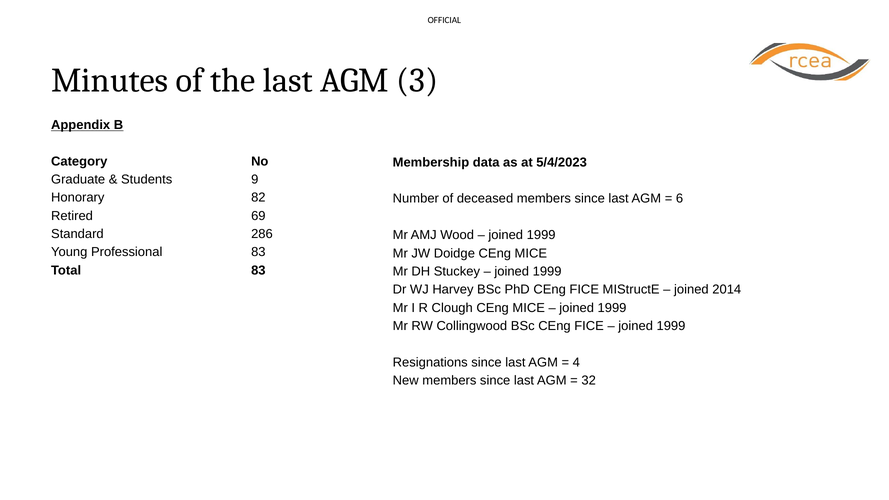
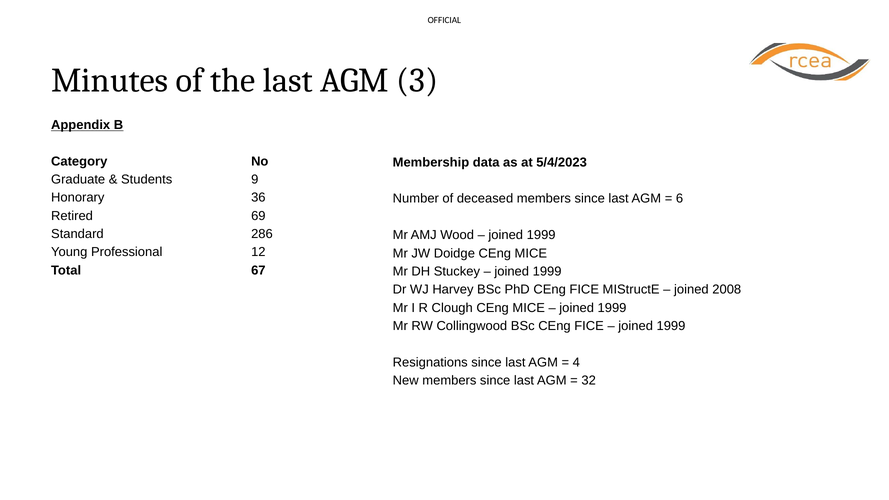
82: 82 -> 36
Professional 83: 83 -> 12
Total 83: 83 -> 67
2014: 2014 -> 2008
